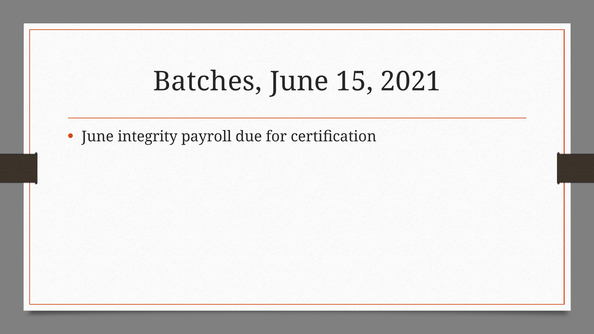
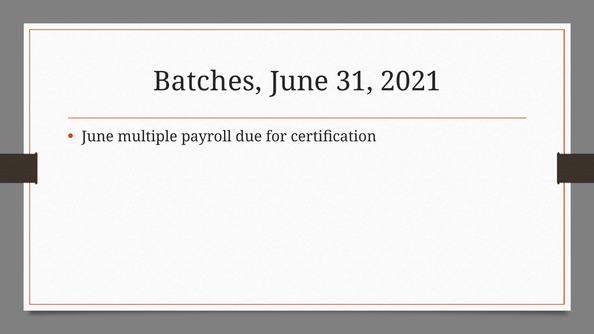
15: 15 -> 31
integrity: integrity -> multiple
